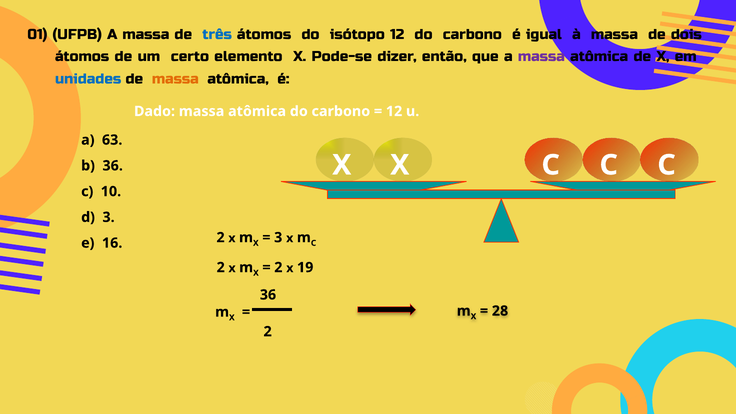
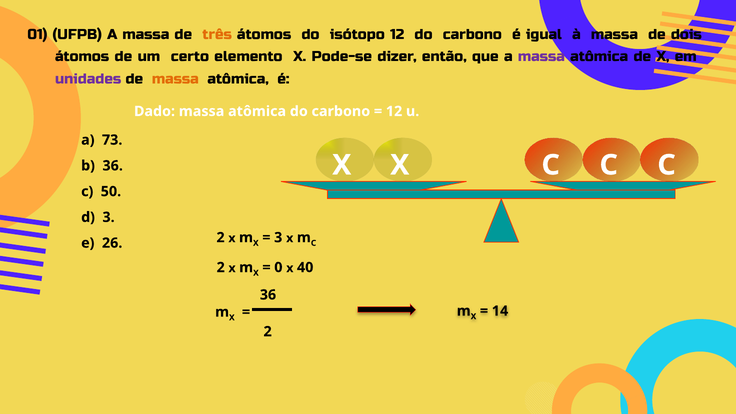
três colour: blue -> orange
unidades colour: blue -> purple
63: 63 -> 73
10: 10 -> 50
16: 16 -> 26
2 at (278, 267): 2 -> 0
19: 19 -> 40
28: 28 -> 14
